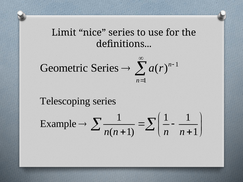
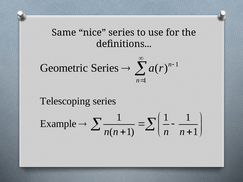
Limit: Limit -> Same
